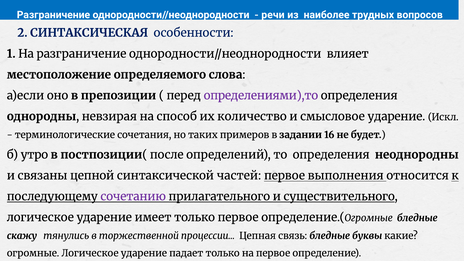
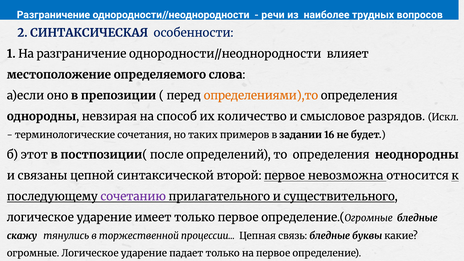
определениями),то colour: purple -> orange
смысловое ударение: ударение -> разрядов
утро: утро -> этот
частей: частей -> второй
выполнения: выполнения -> невозможна
